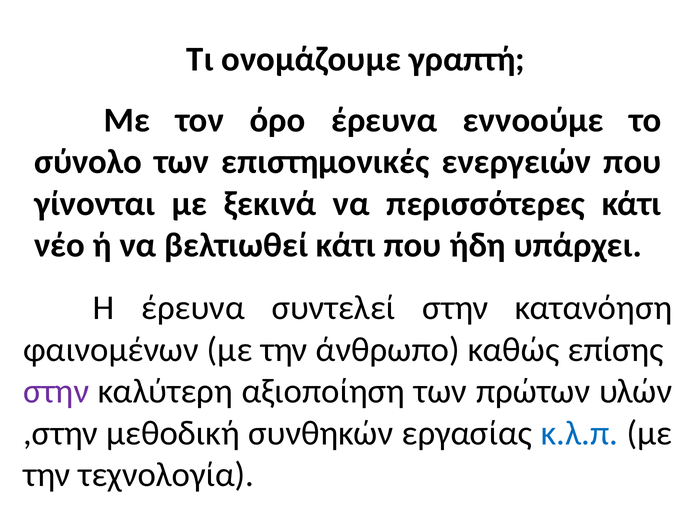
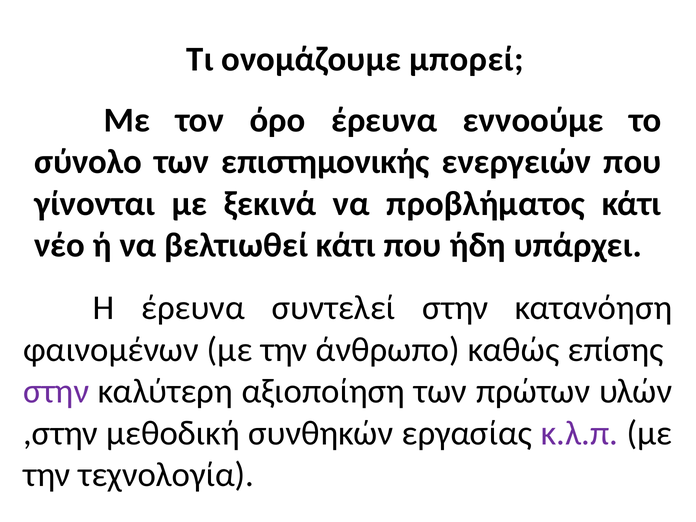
γραπτή: γραπτή -> μπορεί
επιστημονικές: επιστημονικές -> επιστημονικής
περισσότερες: περισσότερες -> προβλήματος
κ.λ.π colour: blue -> purple
